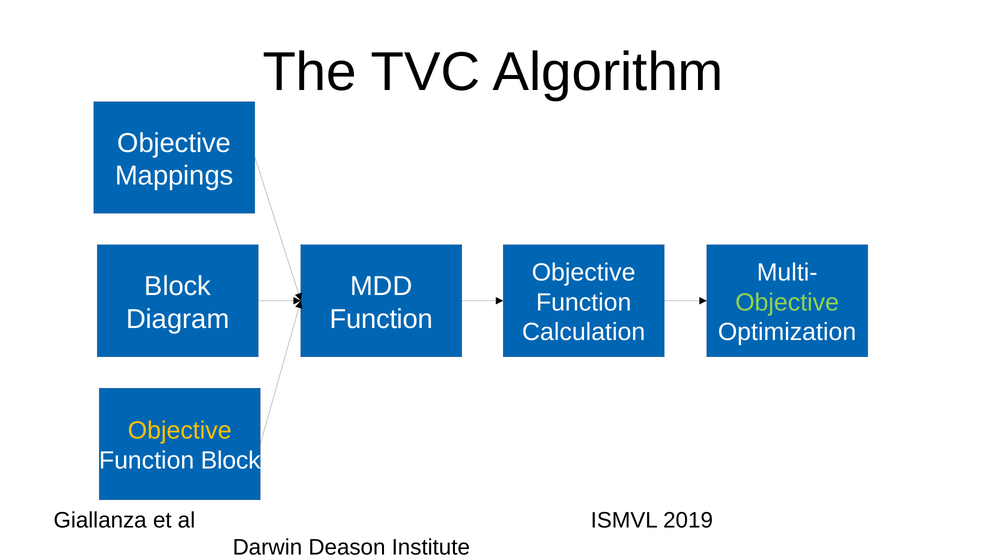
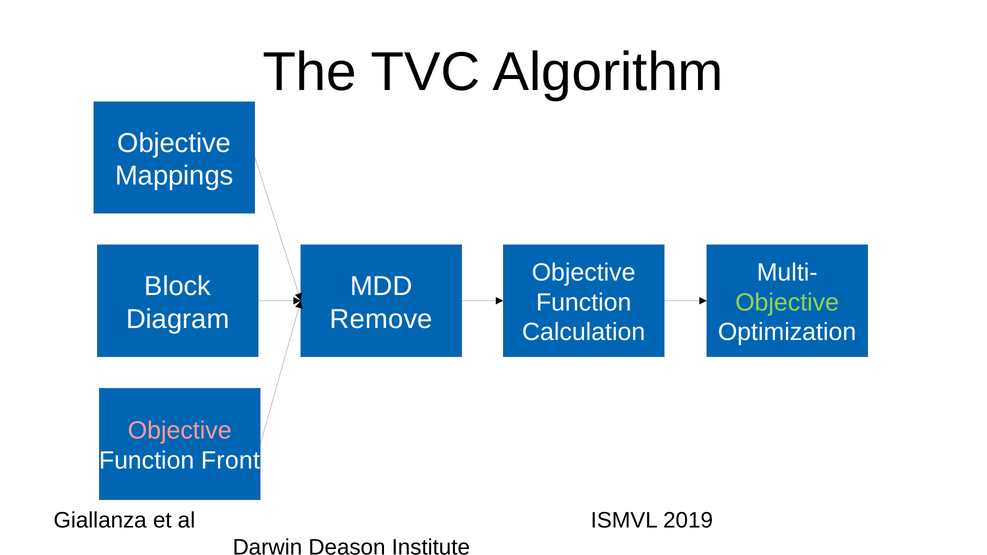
Function at (381, 319): Function -> Remove
Objective at (180, 431) colour: yellow -> pink
Function Block: Block -> Front
